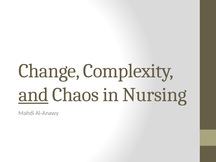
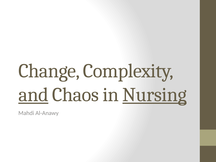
Nursing underline: none -> present
